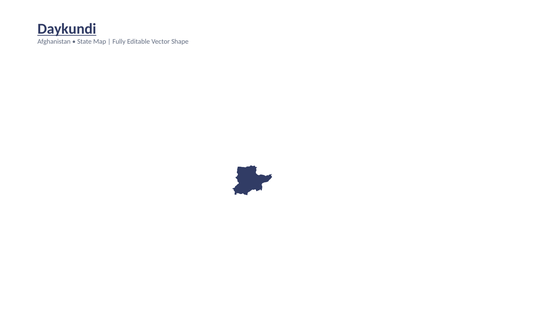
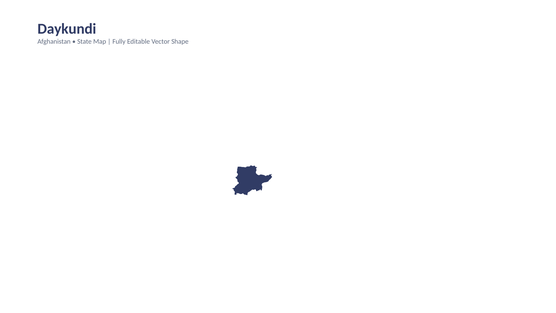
Daykundi underline: present -> none
